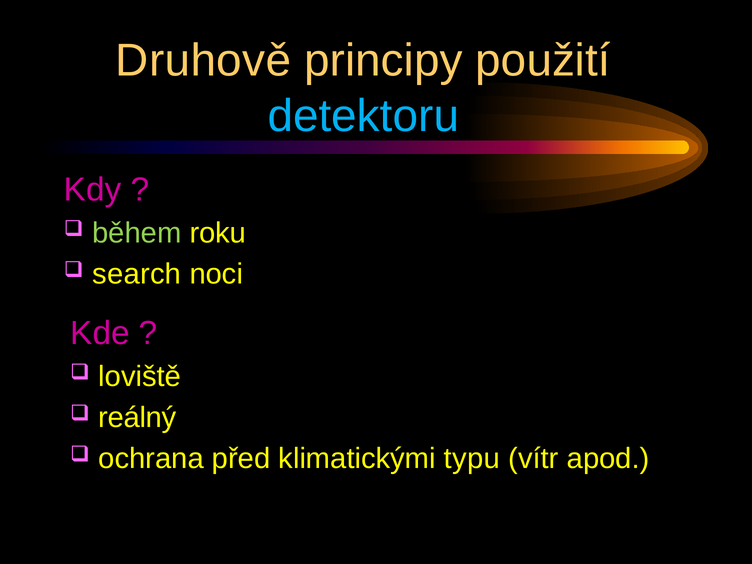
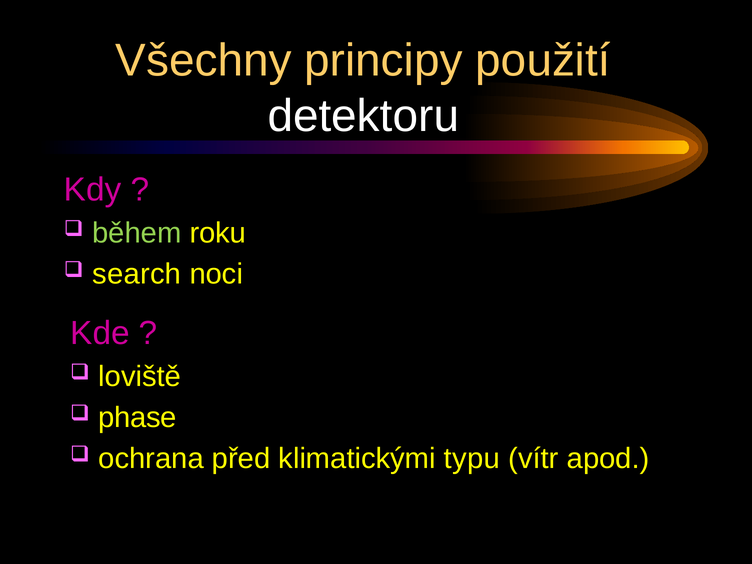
Druhově: Druhově -> Všechny
detektoru colour: light blue -> white
reálný: reálný -> phase
